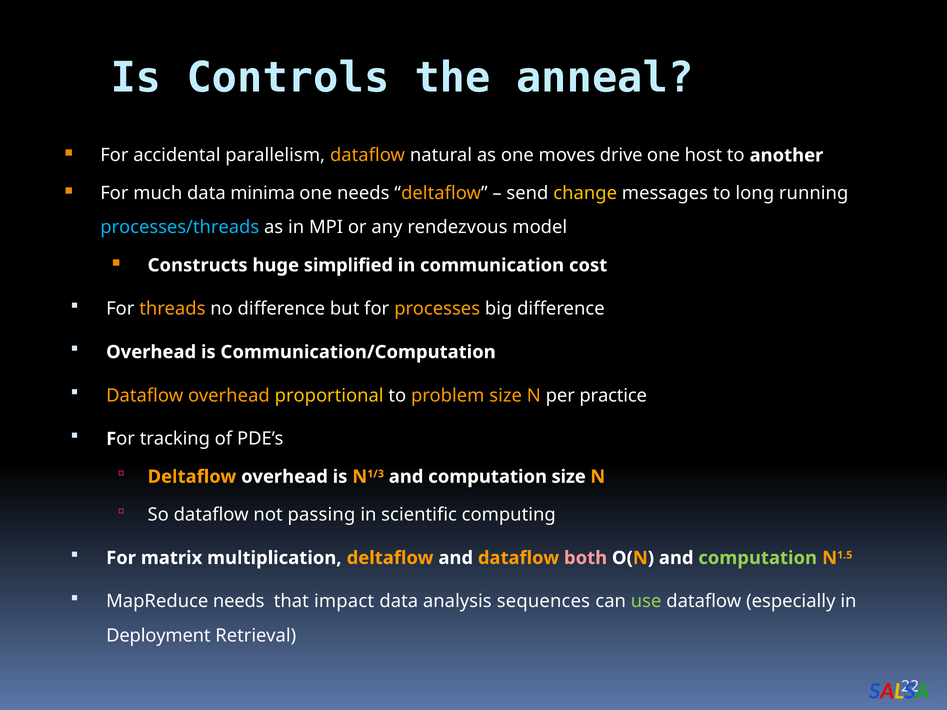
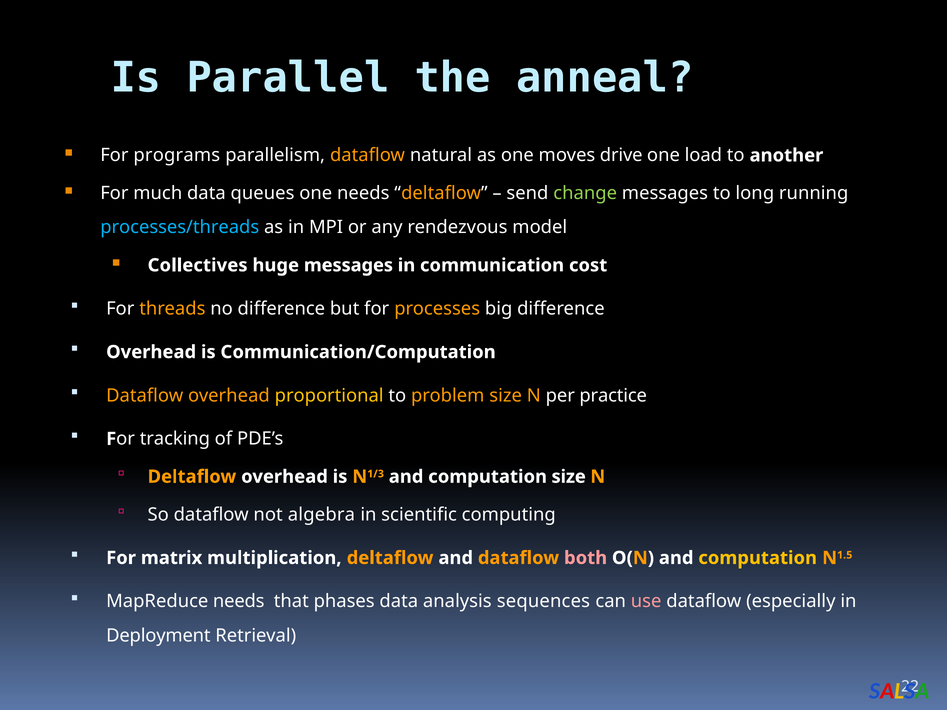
Controls: Controls -> Parallel
accidental: accidental -> programs
host: host -> load
minima: minima -> queues
change colour: yellow -> light green
Constructs: Constructs -> Collectives
huge simplified: simplified -> messages
passing: passing -> algebra
computation at (758, 558) colour: light green -> yellow
impact: impact -> phases
use colour: light green -> pink
